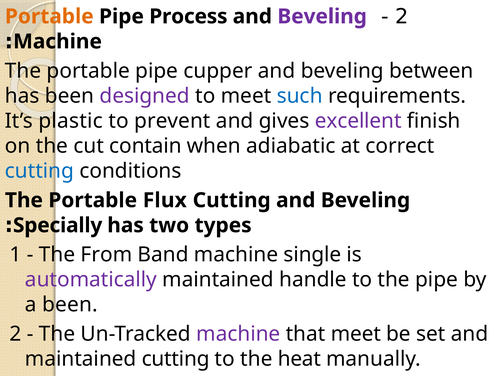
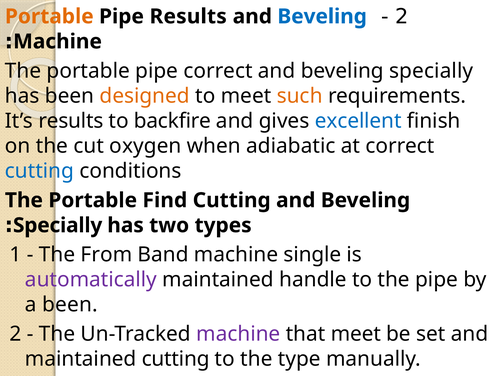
Pipe Process: Process -> Results
Beveling at (322, 16) colour: purple -> blue
pipe cupper: cupper -> correct
between at (431, 71): between -> specially
designed colour: purple -> orange
such colour: blue -> orange
It’s plastic: plastic -> results
prevent: prevent -> backfire
excellent colour: purple -> blue
contain: contain -> oxygen
Flux: Flux -> Find
heat: heat -> type
